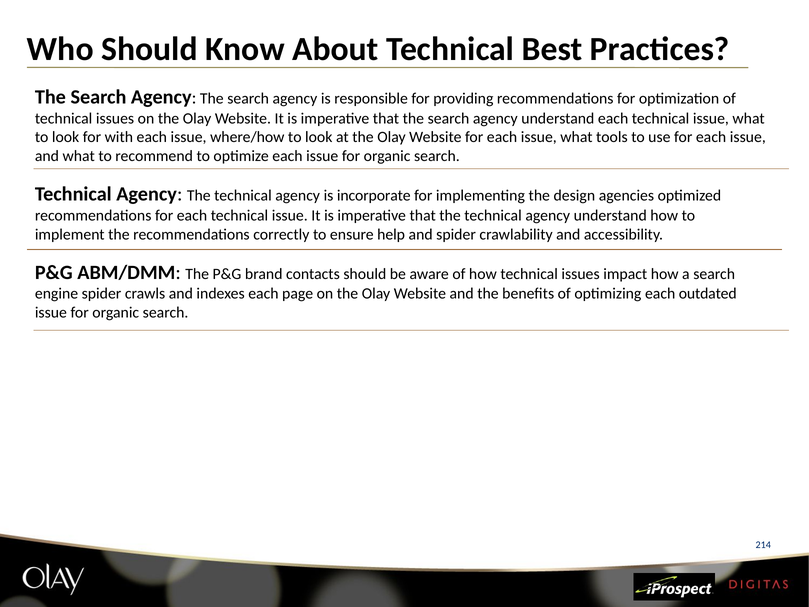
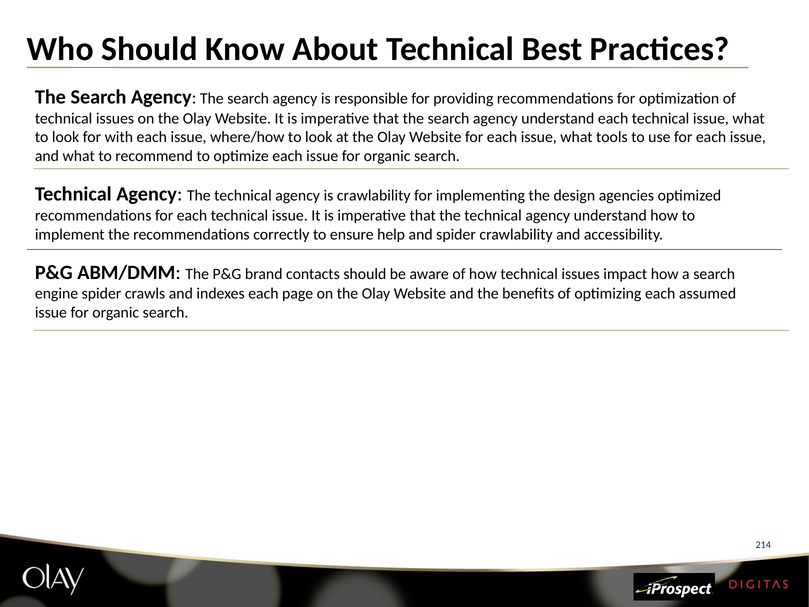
is incorporate: incorporate -> crawlability
outdated: outdated -> assumed
